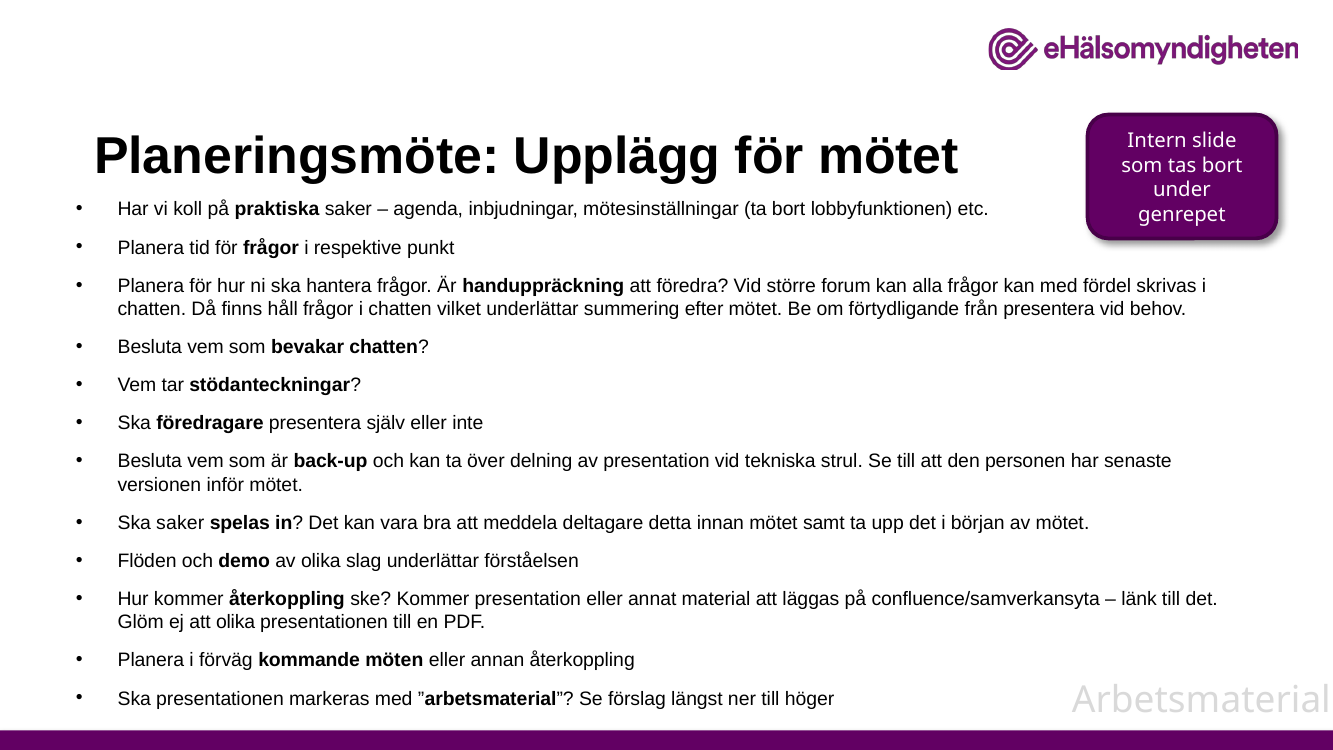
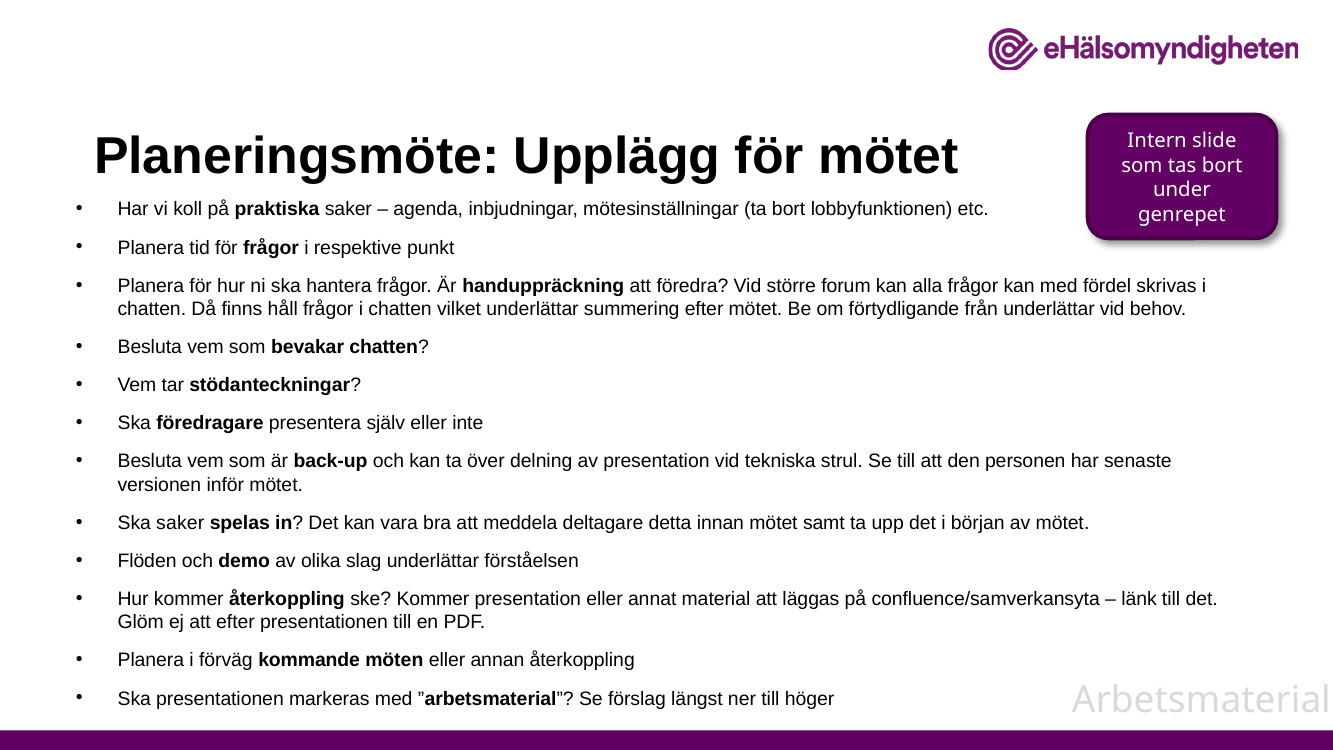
från presentera: presentera -> underlättar
att olika: olika -> efter
